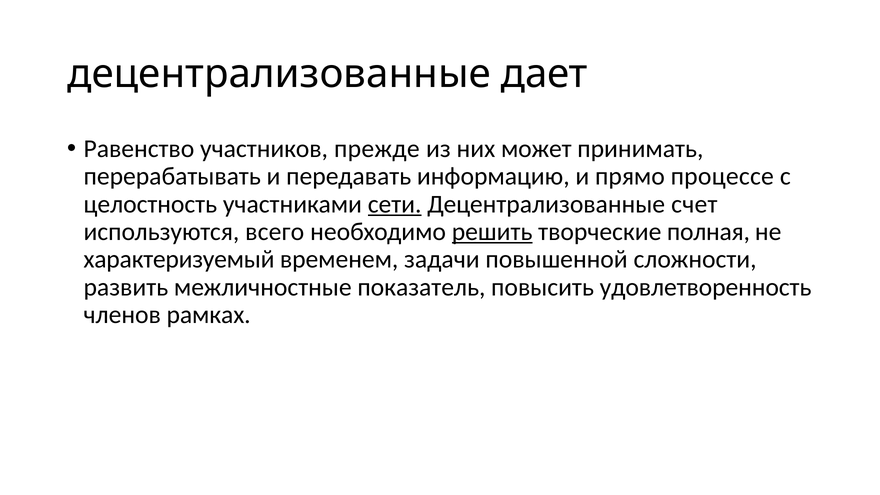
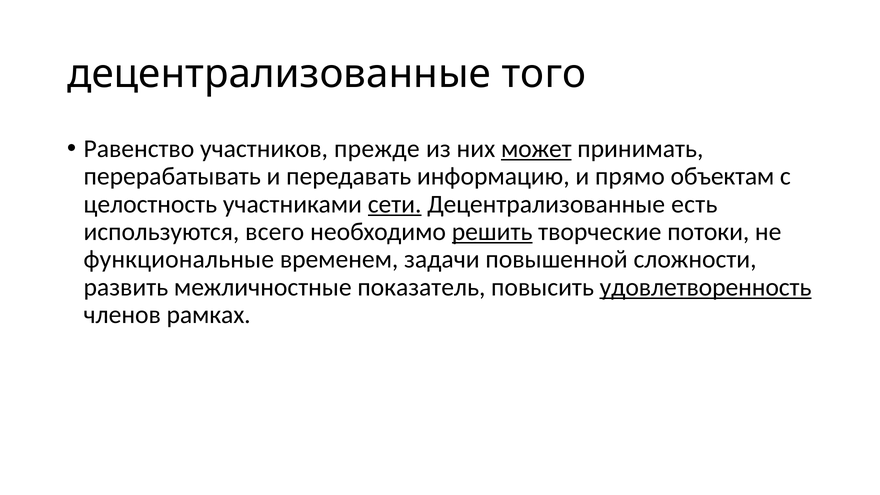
дает: дает -> того
может underline: none -> present
процессе: процессе -> объектам
счет: счет -> есть
полная: полная -> потоки
характеризуемый: характеризуемый -> функциональные
удовлетворенность underline: none -> present
